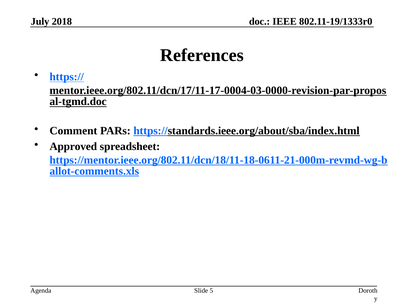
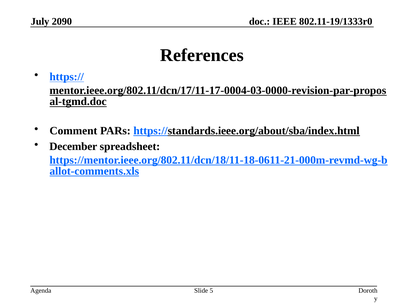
2018: 2018 -> 2090
Approved: Approved -> December
